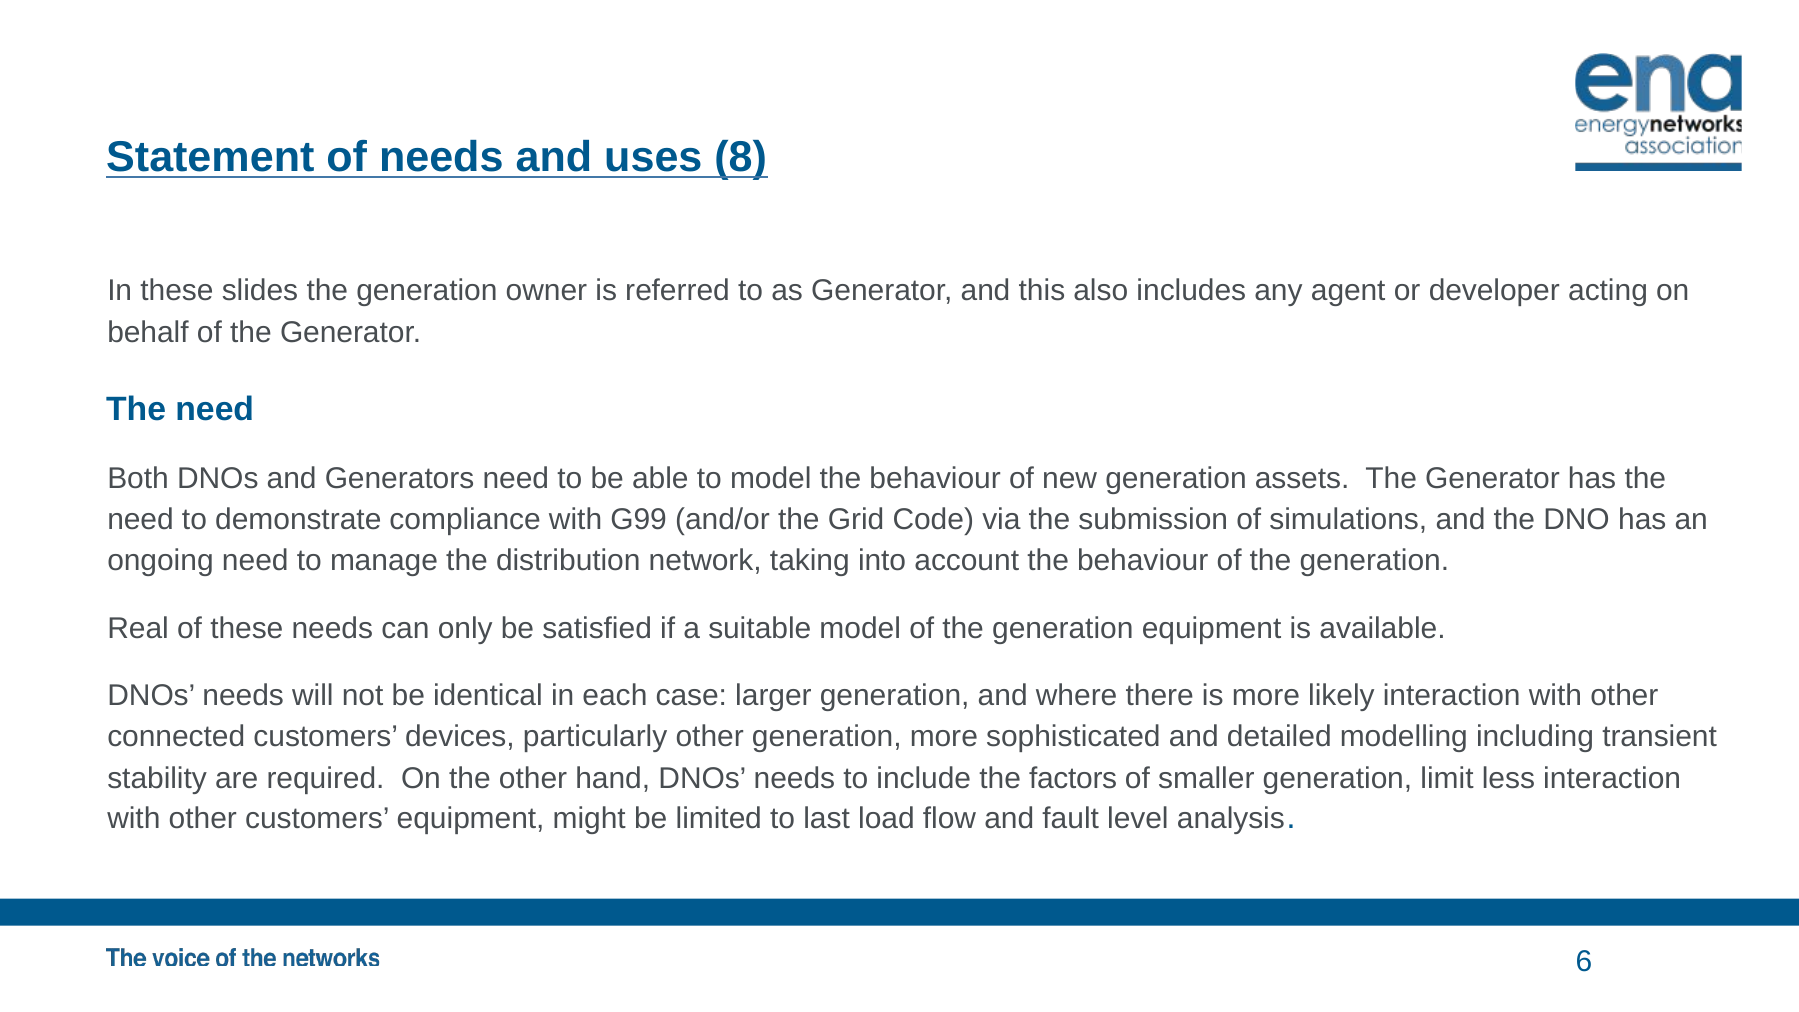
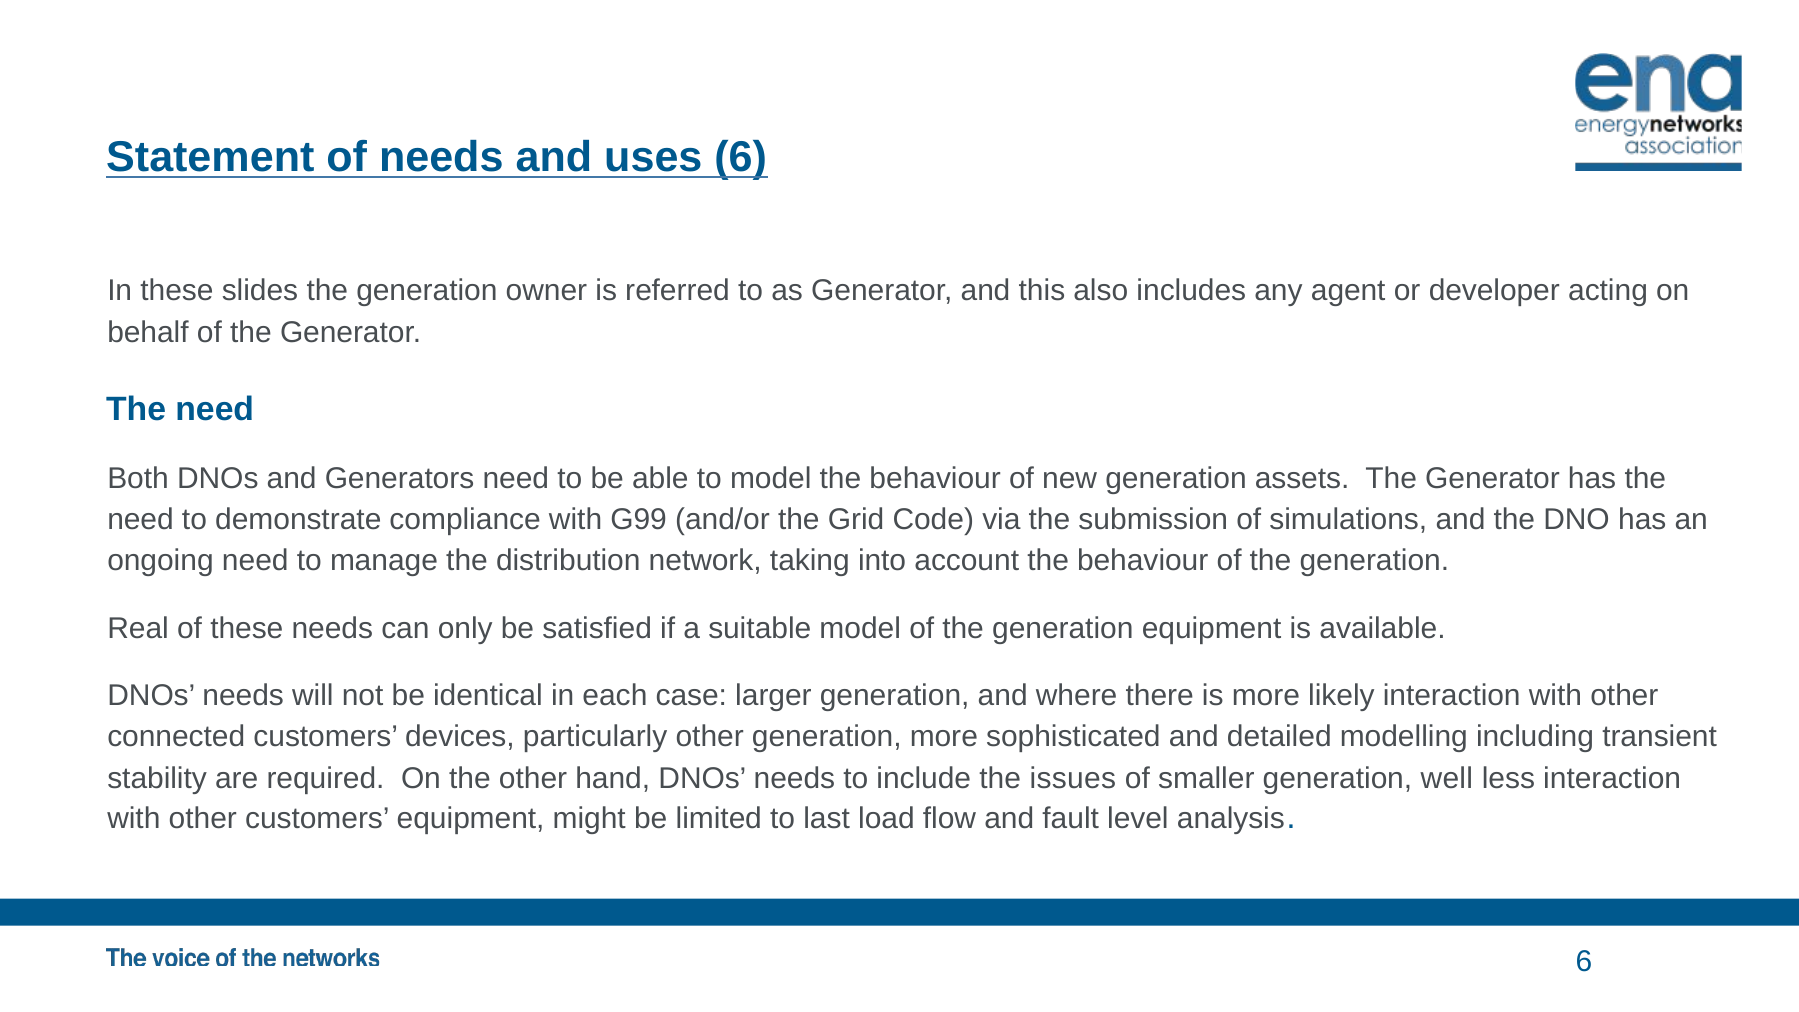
uses 8: 8 -> 6
factors: factors -> issues
limit: limit -> well
